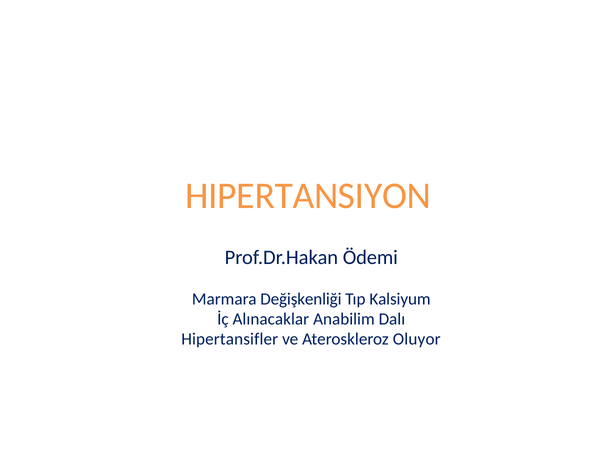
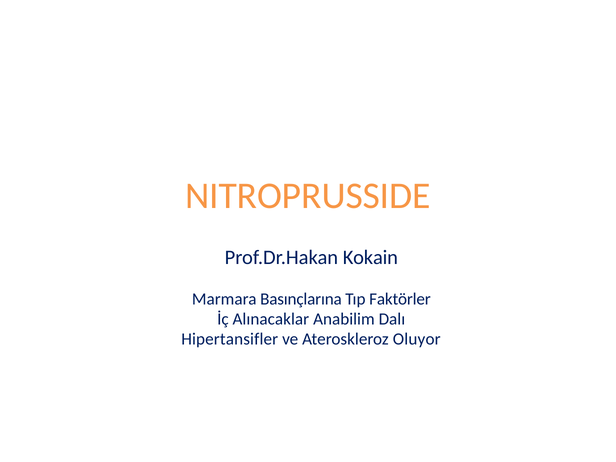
HIPERTANSIYON: HIPERTANSIYON -> NITROPRUSSIDE
Ödemi: Ödemi -> Kokain
Değişkenliği: Değişkenliği -> Basınçlarına
Kalsiyum: Kalsiyum -> Faktörler
